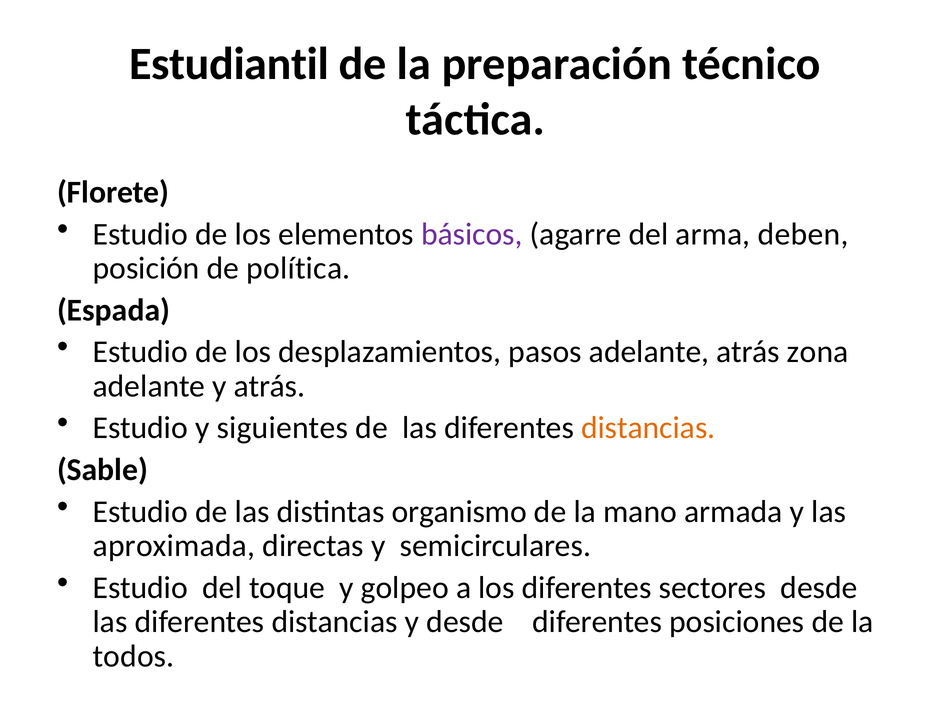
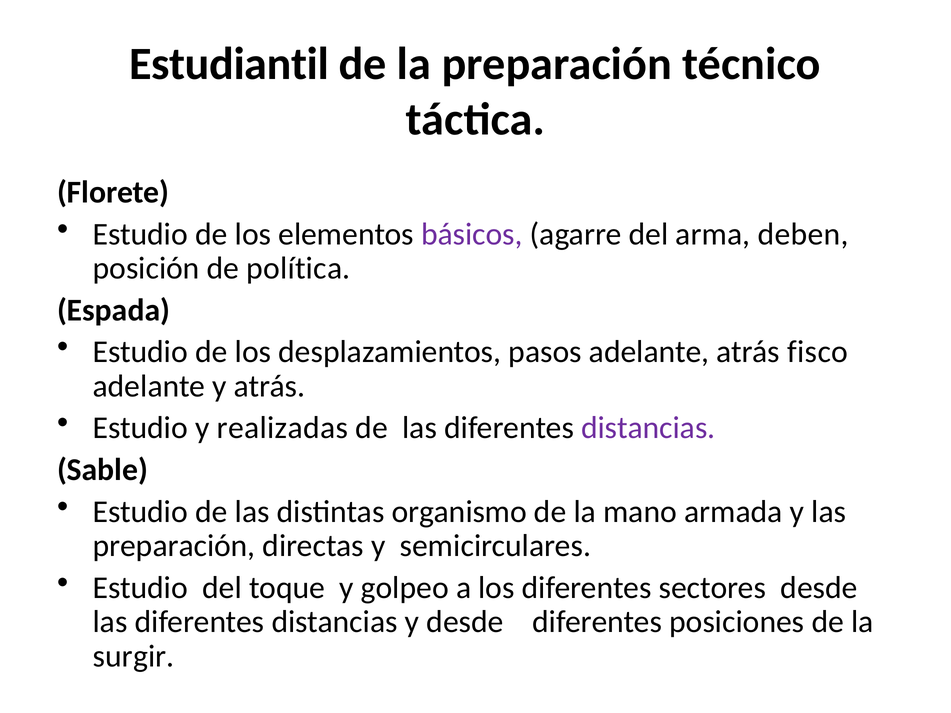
zona: zona -> fisco
siguientes: siguientes -> realizadas
distancias at (648, 428) colour: orange -> purple
aproximada at (174, 546): aproximada -> preparación
todos: todos -> surgir
